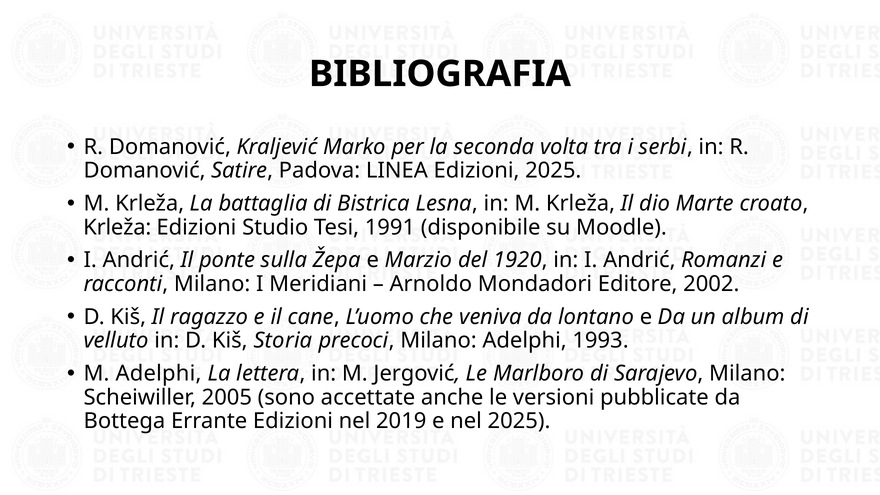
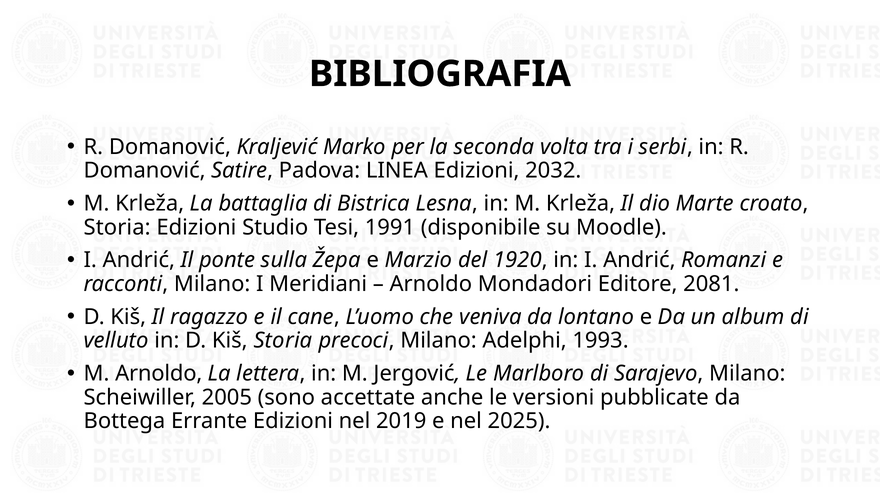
Edizioni 2025: 2025 -> 2032
Krleža at (117, 227): Krleža -> Storia
2002: 2002 -> 2081
M Adelphi: Adelphi -> Arnoldo
